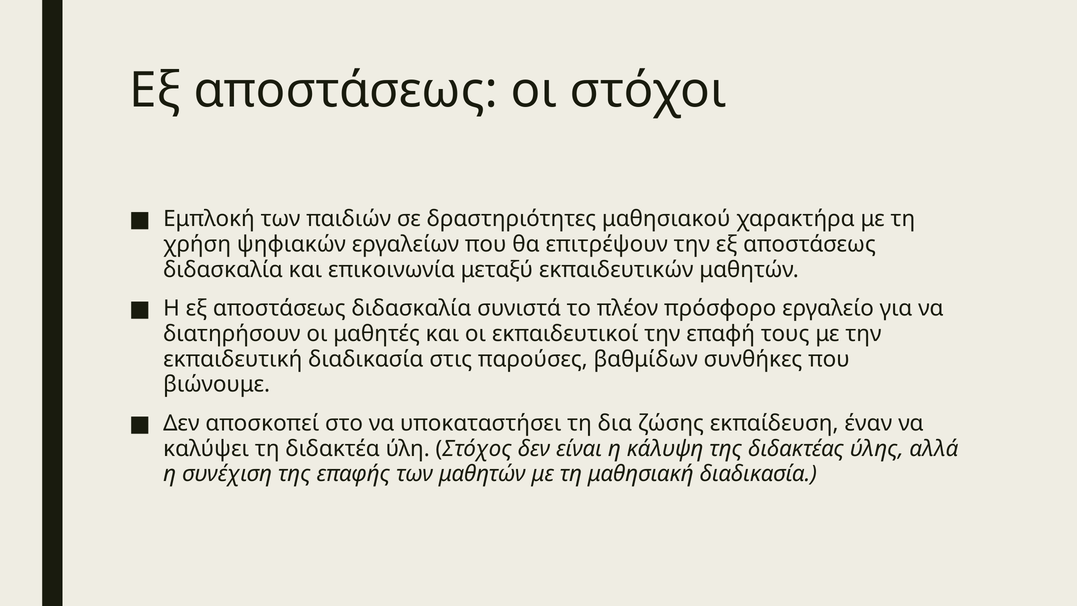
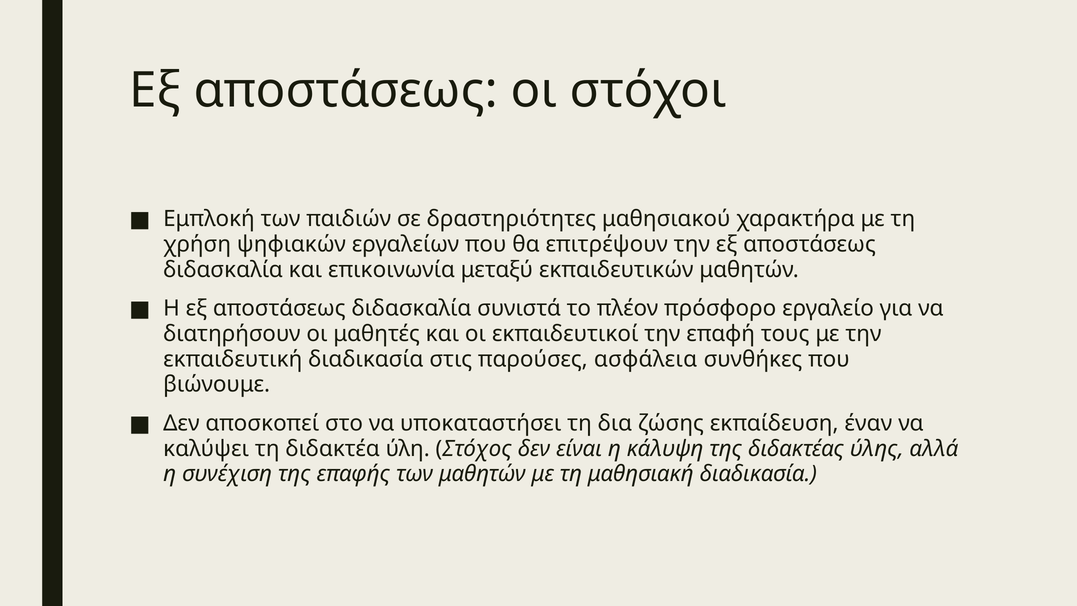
βαθμίδων: βαθμίδων -> ασφάλεια
